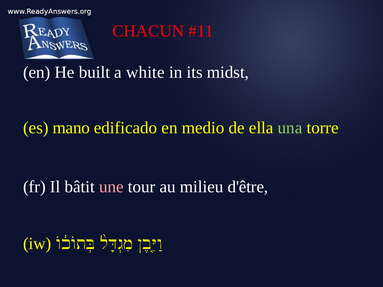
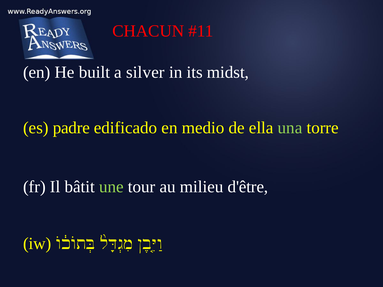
white: white -> silver
mano: mano -> padre
une colour: pink -> light green
